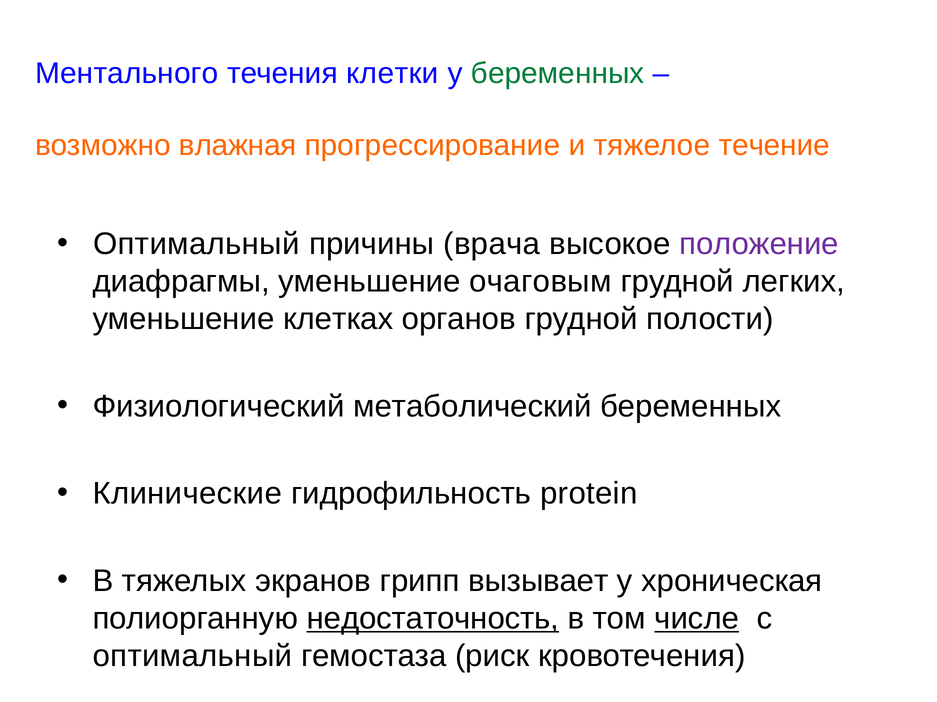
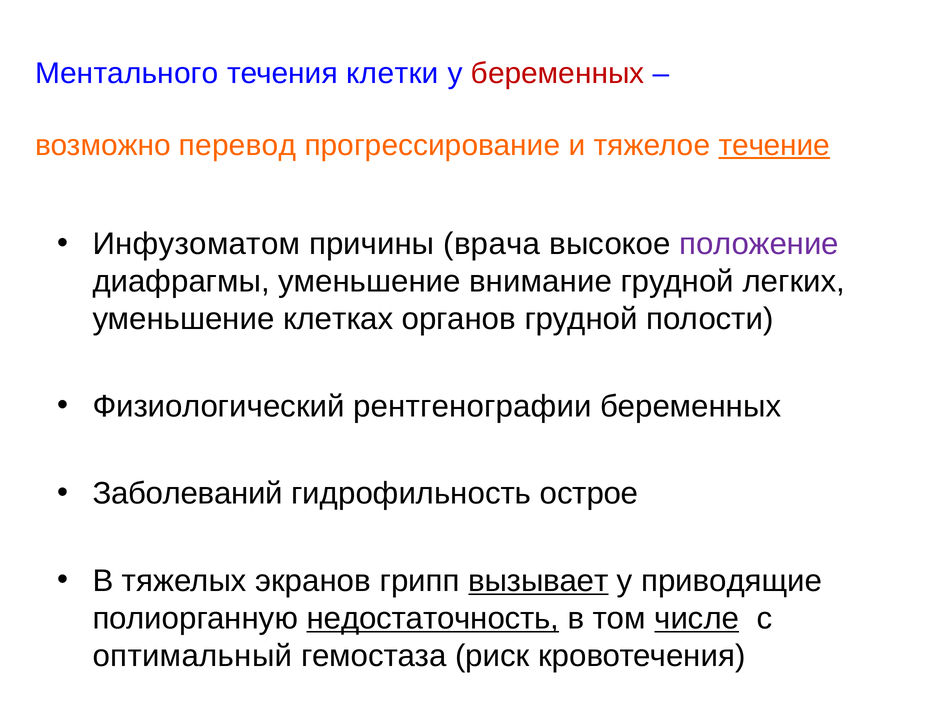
беременных at (558, 74) colour: green -> red
влажная: влажная -> перевод
течение underline: none -> present
Оптимальный at (196, 244): Оптимальный -> Инфузоматом
очаговым: очаговым -> внимание
метаболический: метаболический -> рентгенографии
Клинические: Клинические -> Заболеваний
protein: protein -> острое
вызывает underline: none -> present
хроническая: хроническая -> приводящие
